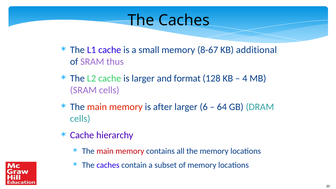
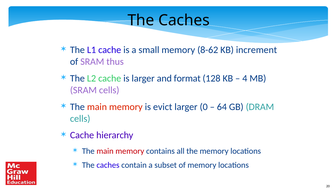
8-67: 8-67 -> 8-62
additional: additional -> increment
after: after -> evict
6: 6 -> 0
